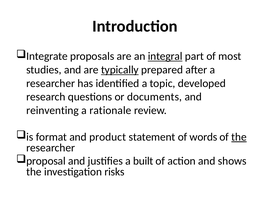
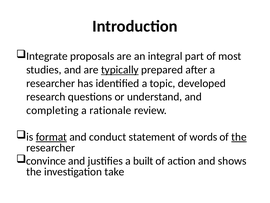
integral underline: present -> none
documents: documents -> understand
reinventing: reinventing -> completing
format underline: none -> present
product: product -> conduct
proposal: proposal -> convince
risks: risks -> take
